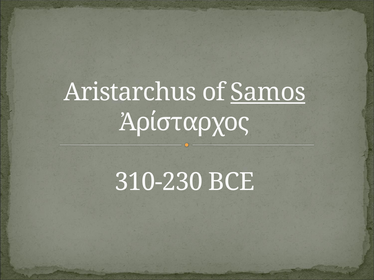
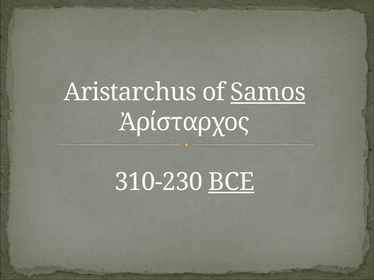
BCE underline: none -> present
